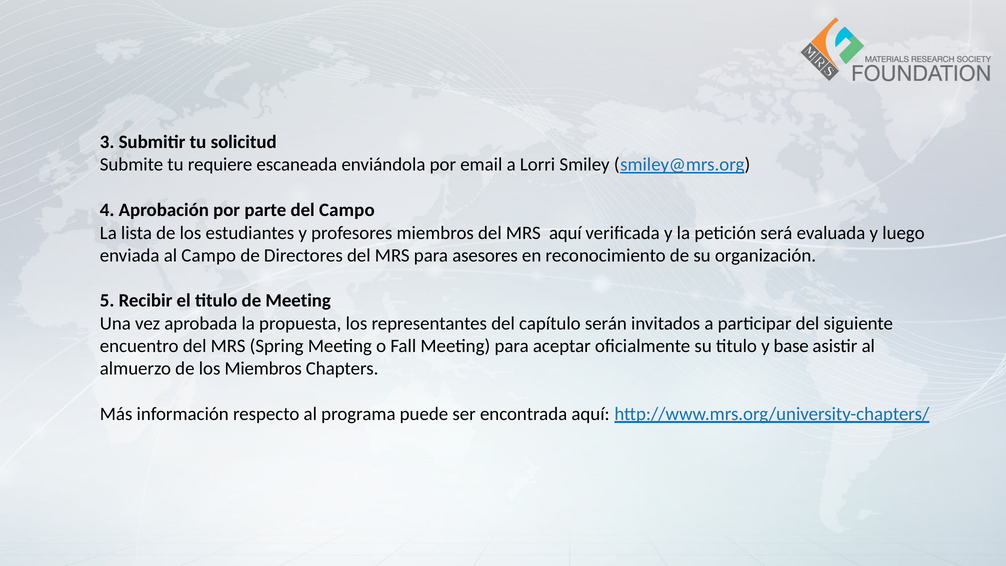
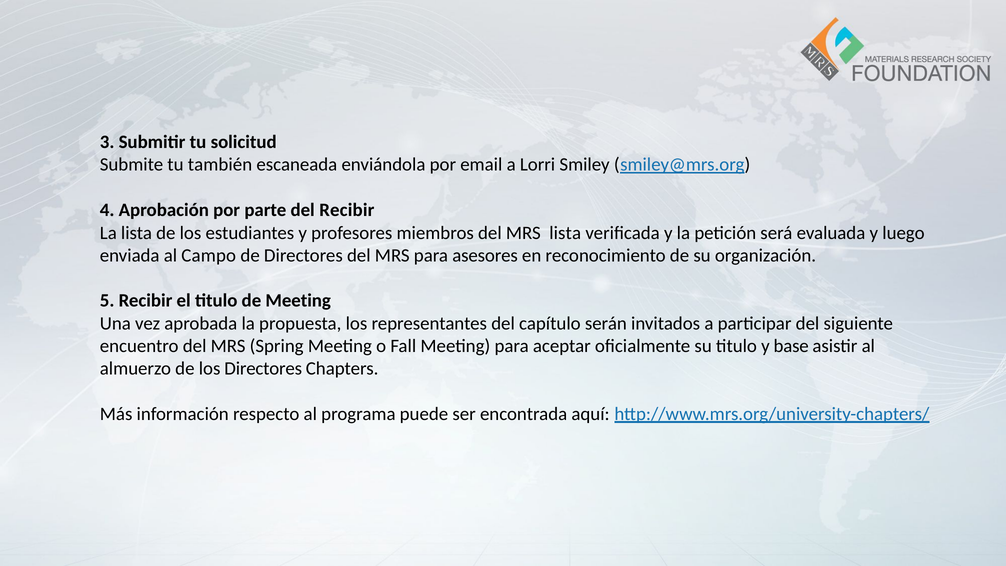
requiere: requiere -> también
del Campo: Campo -> Recibir
MRS aquí: aquí -> lista
los Miembros: Miembros -> Directores
